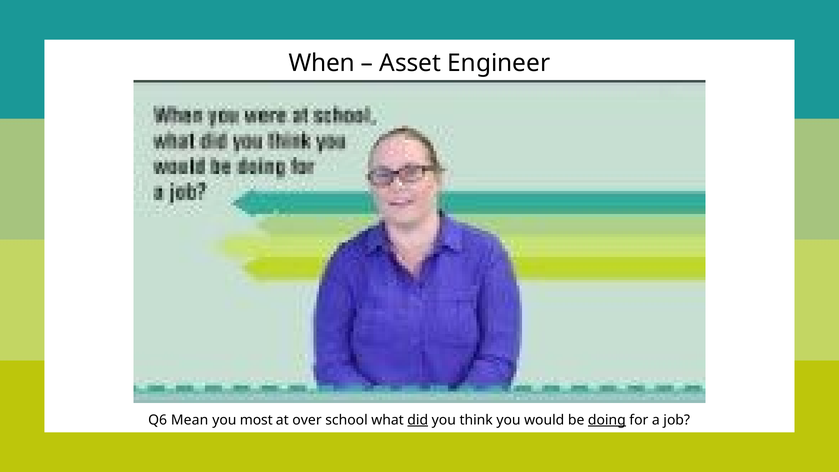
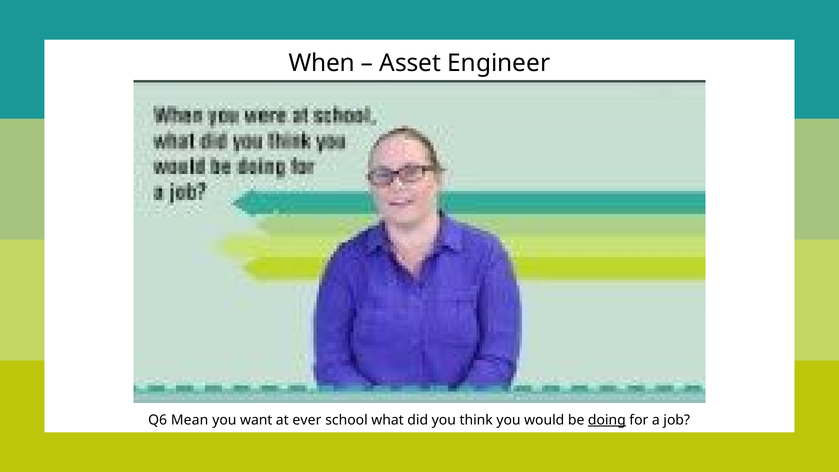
most: most -> want
over: over -> ever
did underline: present -> none
